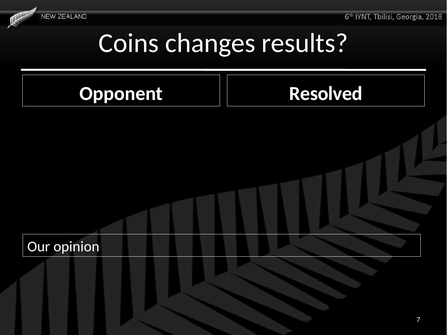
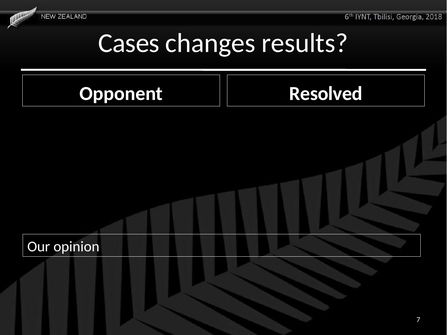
Coins: Coins -> Cases
